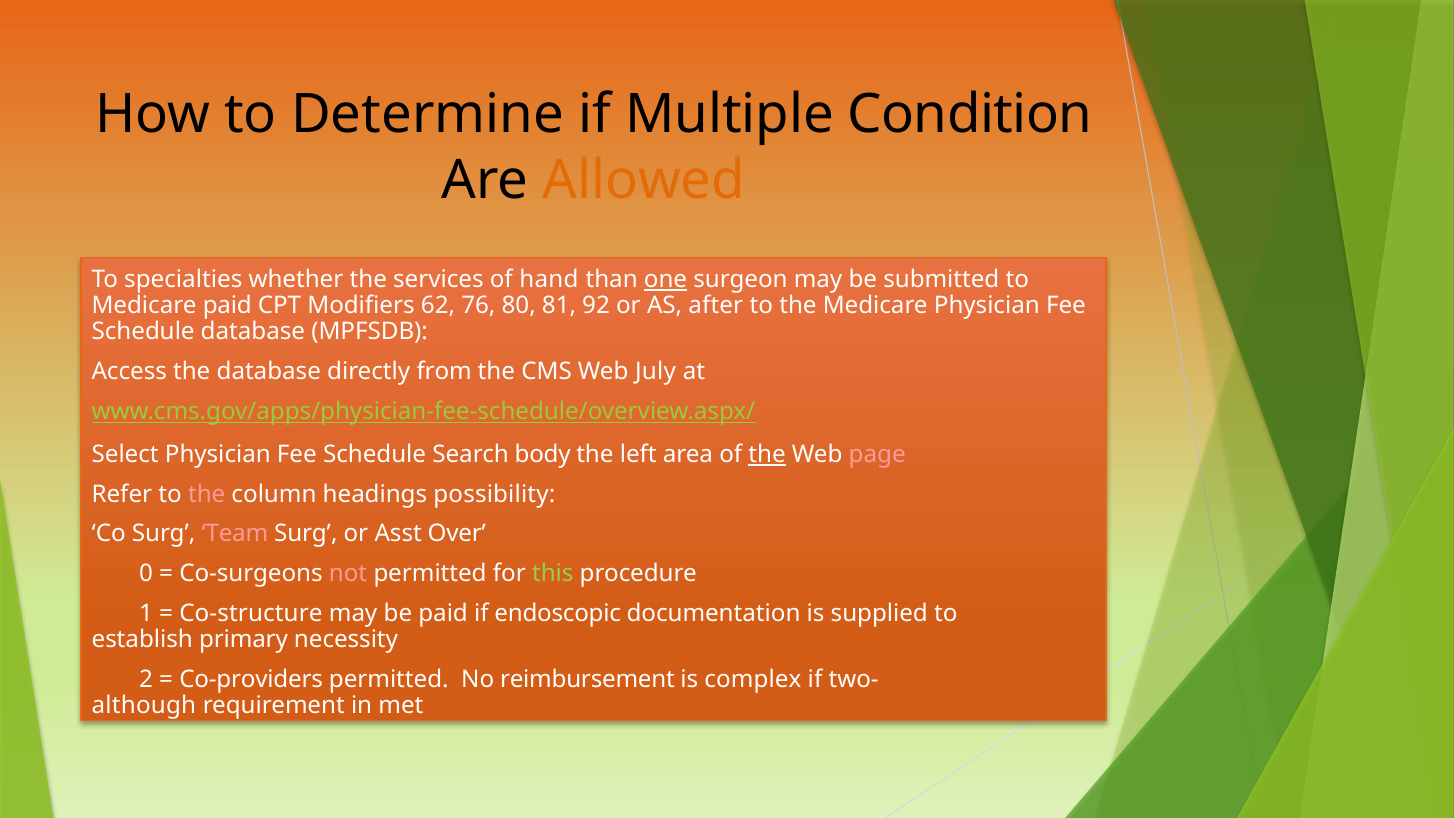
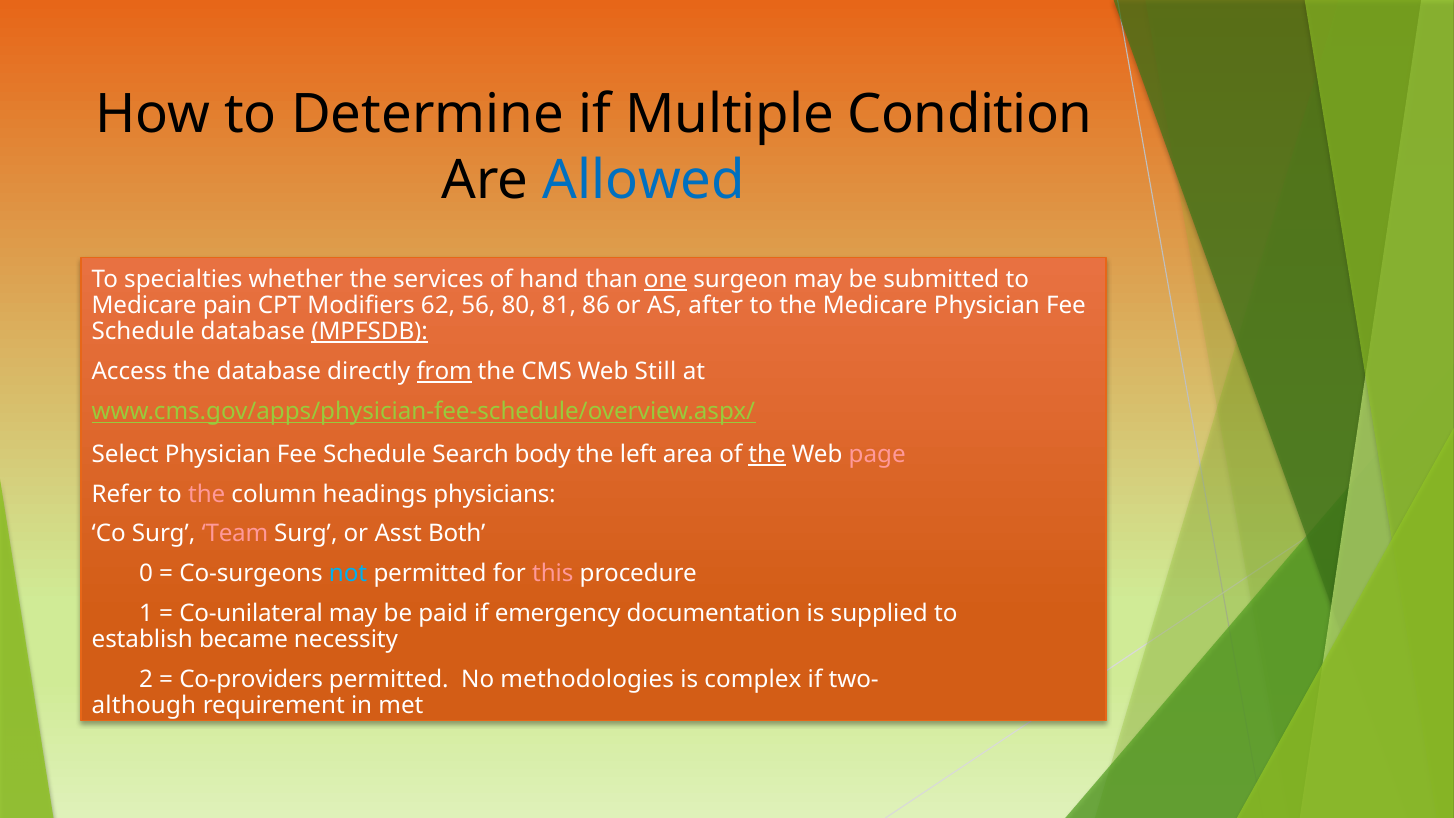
Allowed colour: orange -> blue
Medicare paid: paid -> pain
76: 76 -> 56
92: 92 -> 86
MPFSDB underline: none -> present
from underline: none -> present
July: July -> Still
possibility: possibility -> physicians
Over: Over -> Both
not colour: pink -> light blue
this colour: light green -> pink
Co-structure: Co-structure -> Co-unilateral
endoscopic: endoscopic -> emergency
primary: primary -> became
reimbursement: reimbursement -> methodologies
